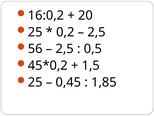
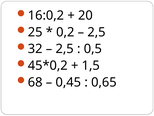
56: 56 -> 32
25 at (35, 82): 25 -> 68
1,85: 1,85 -> 0,65
